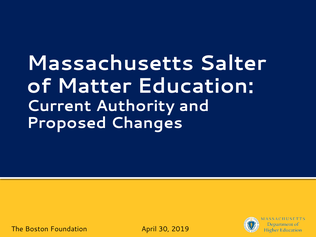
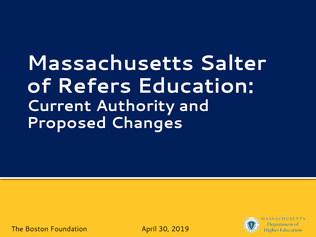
Matter: Matter -> Refers
